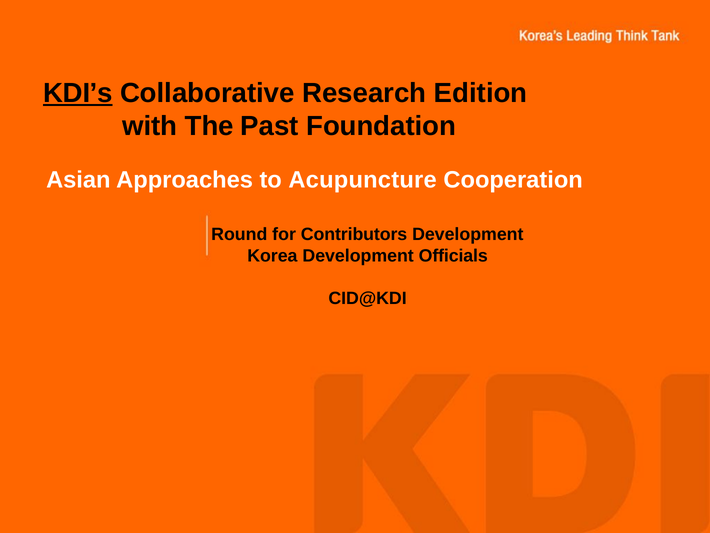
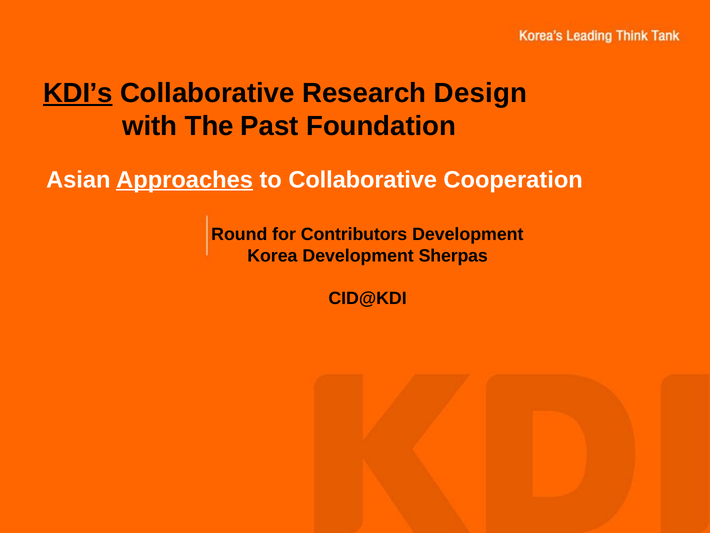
Edition: Edition -> Design
Approaches underline: none -> present
to Acupuncture: Acupuncture -> Collaborative
Officials: Officials -> Sherpas
